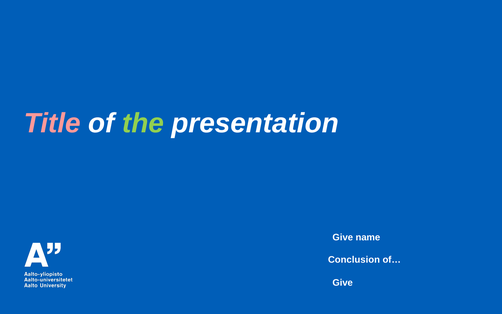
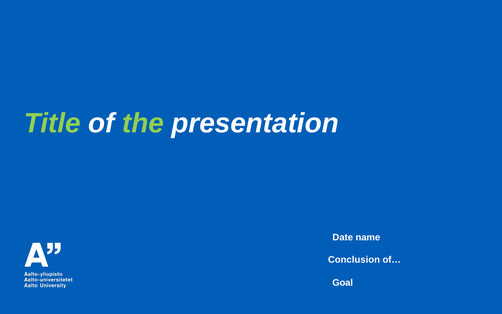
Title colour: pink -> light green
Give at (343, 237): Give -> Date
Give at (343, 283): Give -> Goal
